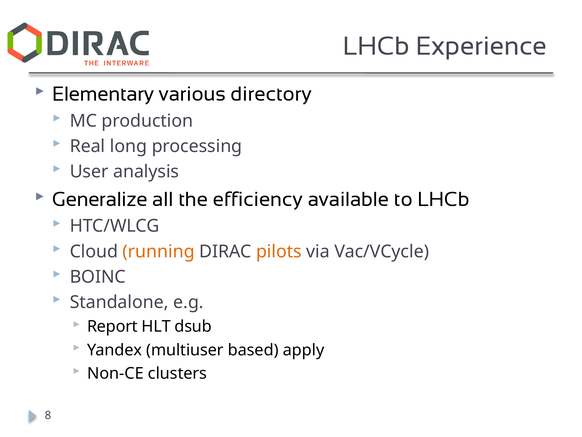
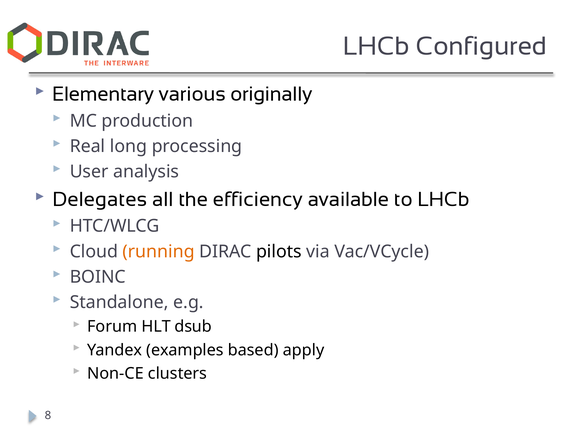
Experience: Experience -> Configured
directory: directory -> originally
Generalize: Generalize -> Delegates
pilots colour: orange -> black
Report: Report -> Forum
multiuser: multiuser -> examples
